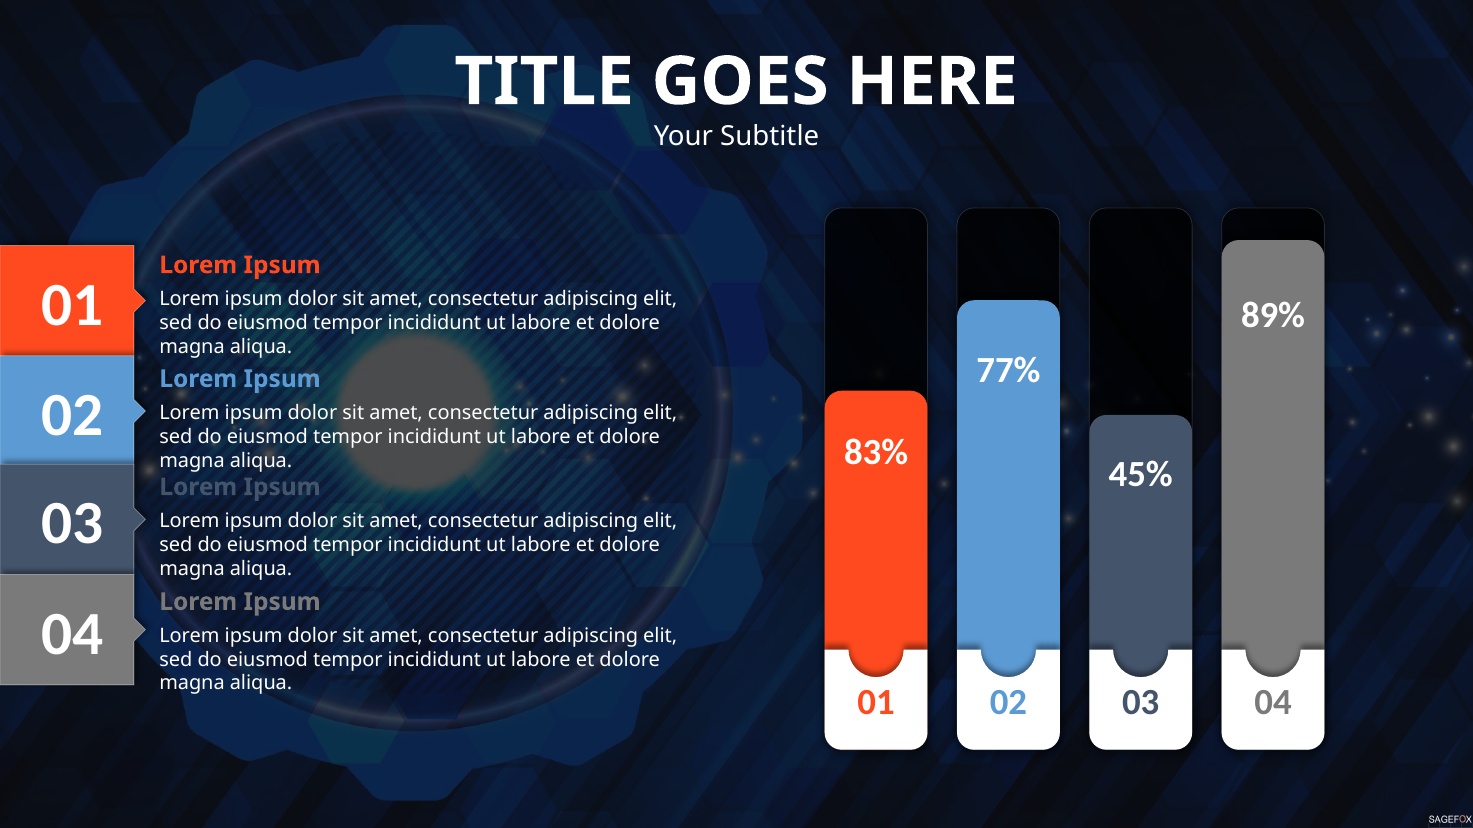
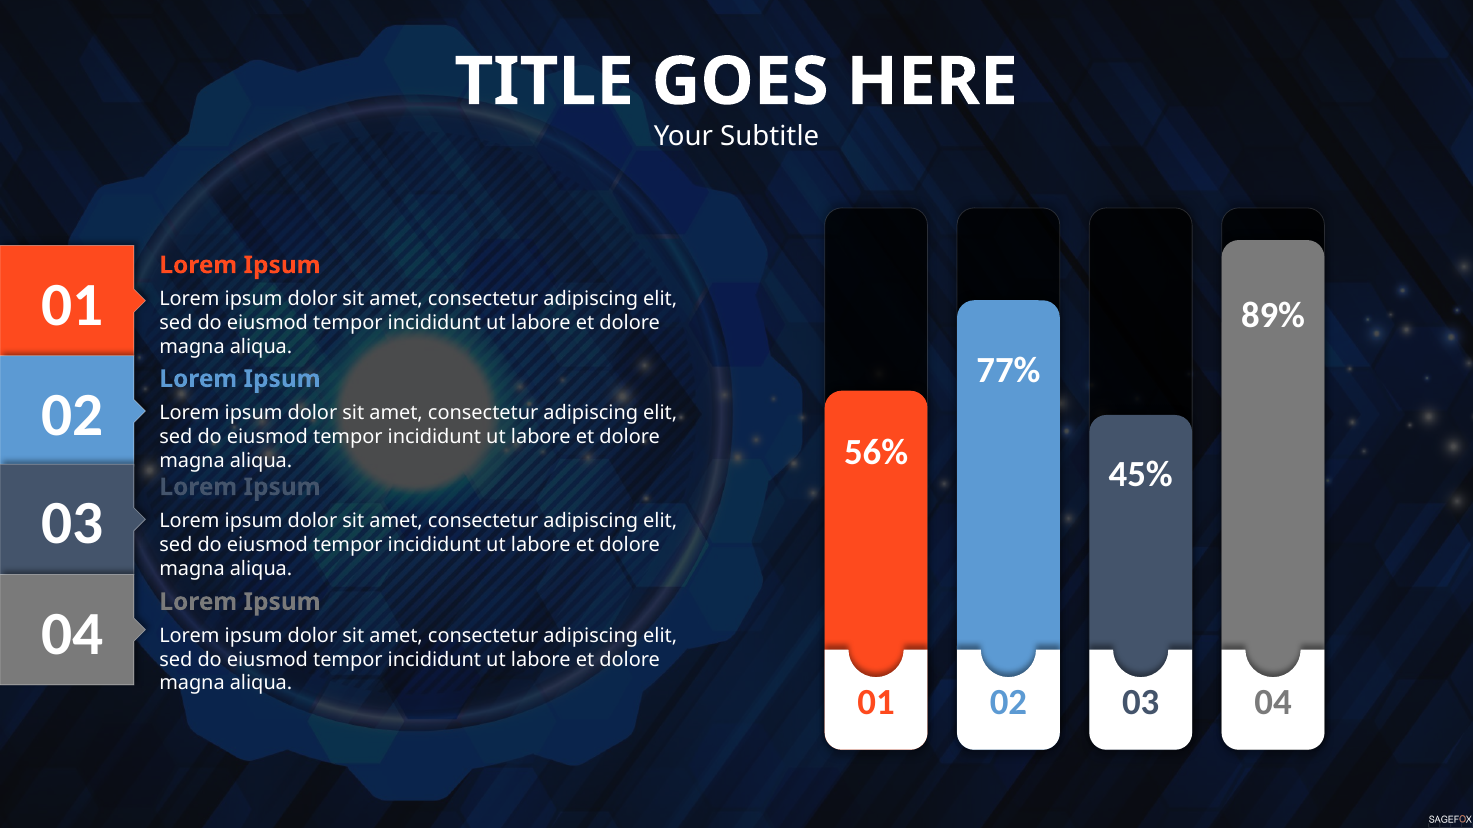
83%: 83% -> 56%
